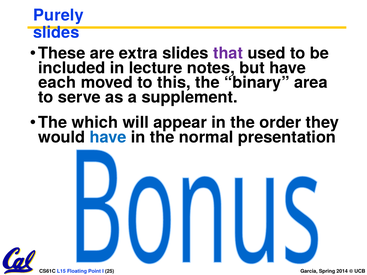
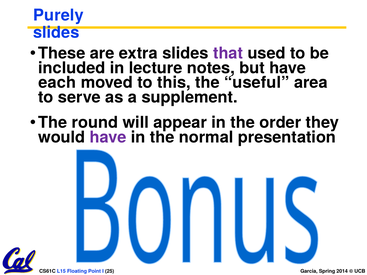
binary: binary -> useful
which: which -> round
have at (108, 137) colour: blue -> purple
